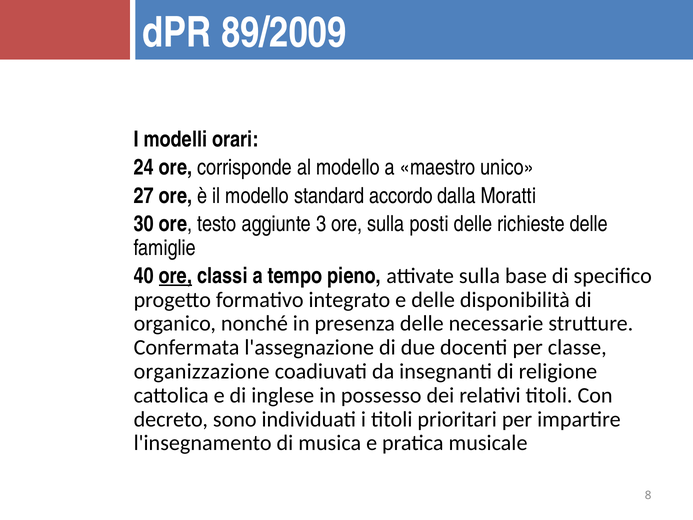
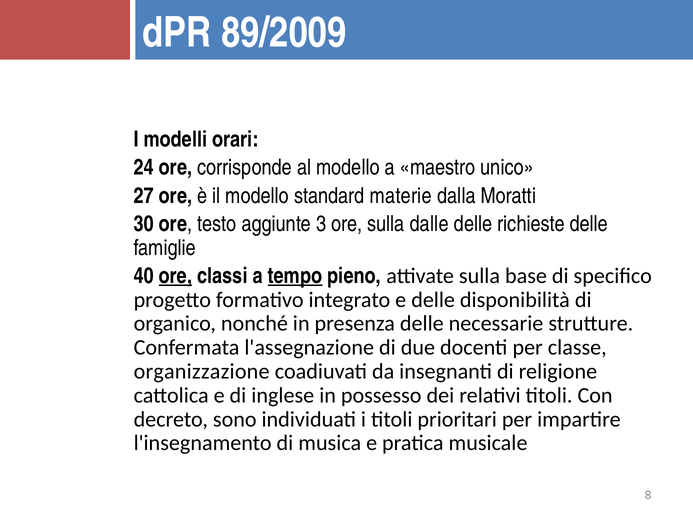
accordo: accordo -> materie
posti: posti -> dalle
tempo underline: none -> present
